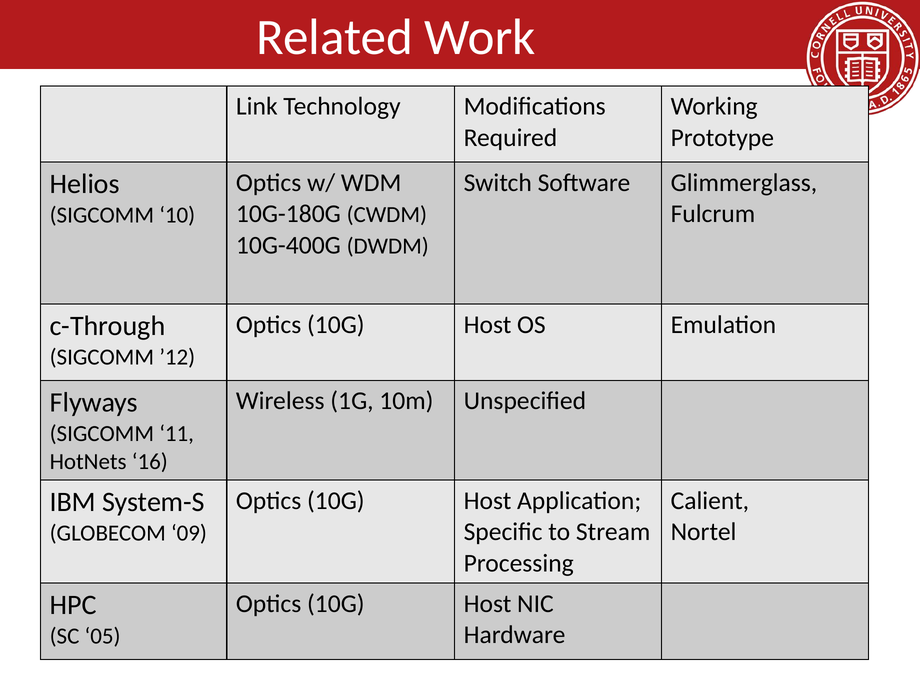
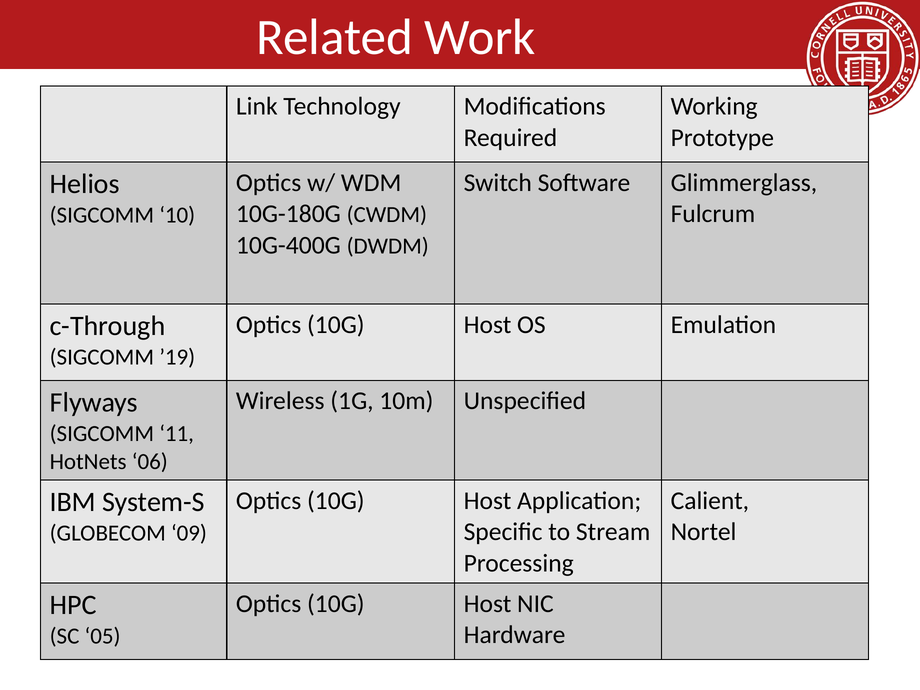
’12: ’12 -> ’19
16: 16 -> 06
